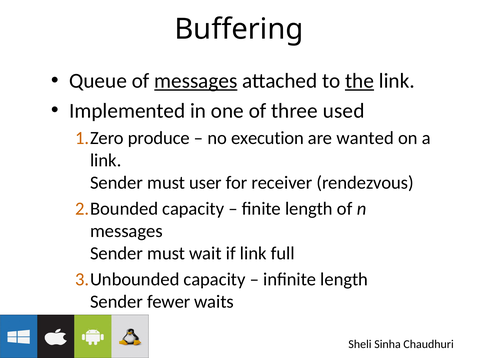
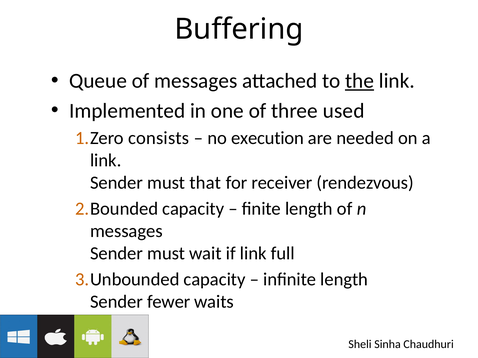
messages at (196, 81) underline: present -> none
produce: produce -> consists
wanted: wanted -> needed
user: user -> that
